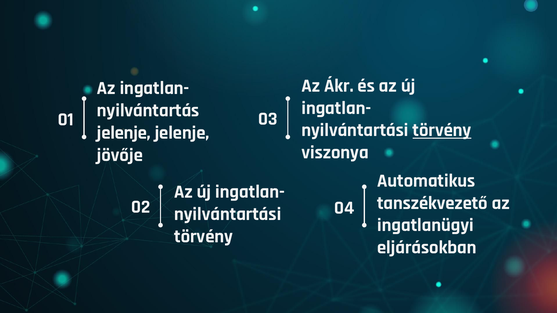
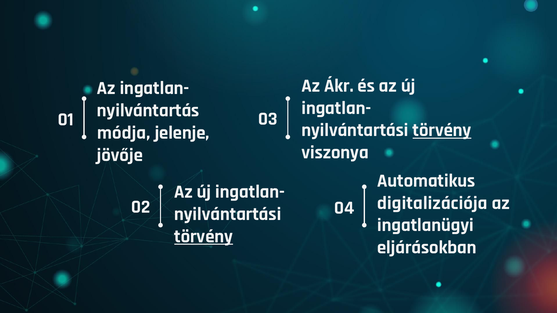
jelenje at (124, 133): jelenje -> módja
tanszékvezető: tanszékvezető -> digitalizációja
törvény at (204, 237) underline: none -> present
